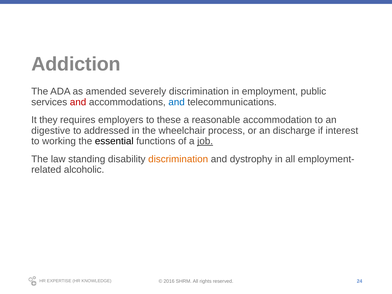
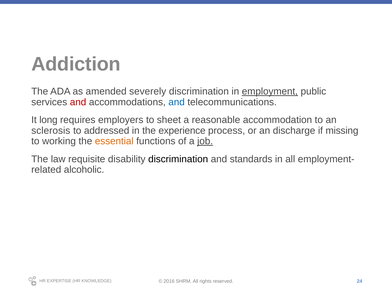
employment underline: none -> present
they: they -> long
these: these -> sheet
digestive: digestive -> sclerosis
wheelchair: wheelchair -> experience
interest: interest -> missing
essential colour: black -> orange
standing: standing -> requisite
discrimination at (178, 159) colour: orange -> black
dystrophy: dystrophy -> standards
